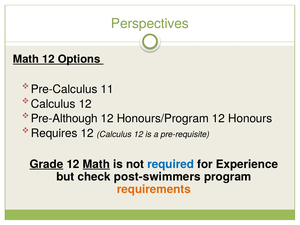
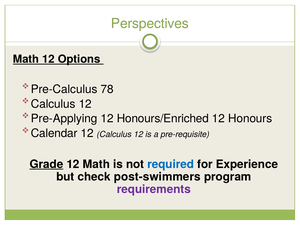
11: 11 -> 78
Pre-Although: Pre-Although -> Pre-Applying
Honours/Program: Honours/Program -> Honours/Enriched
Requires: Requires -> Calendar
Math at (96, 164) underline: present -> none
requirements colour: orange -> purple
